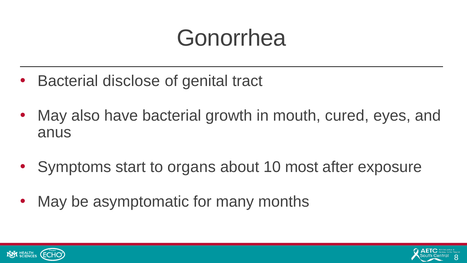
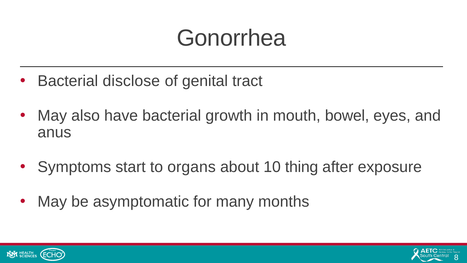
cured: cured -> bowel
most: most -> thing
